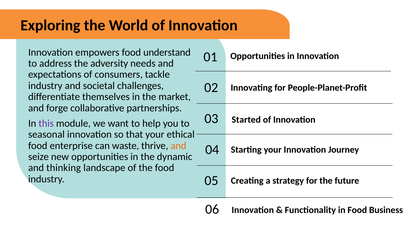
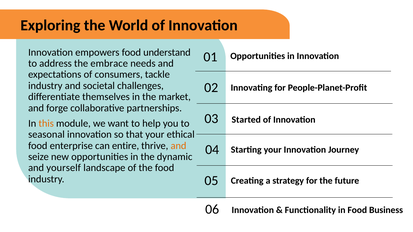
adversity: adversity -> embrace
this colour: purple -> orange
waste: waste -> entire
thinking: thinking -> yourself
